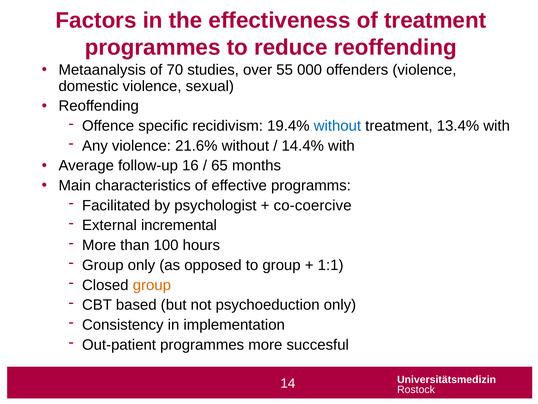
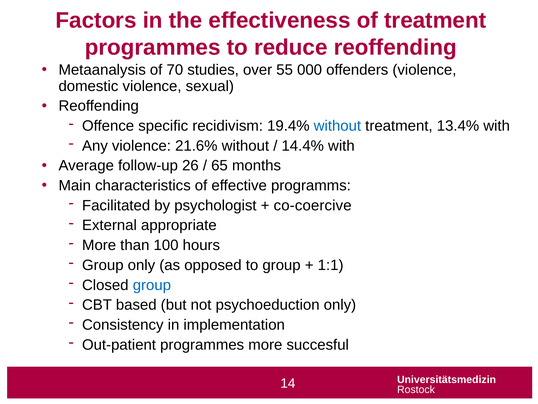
16: 16 -> 26
incremental: incremental -> appropriate
group at (152, 285) colour: orange -> blue
